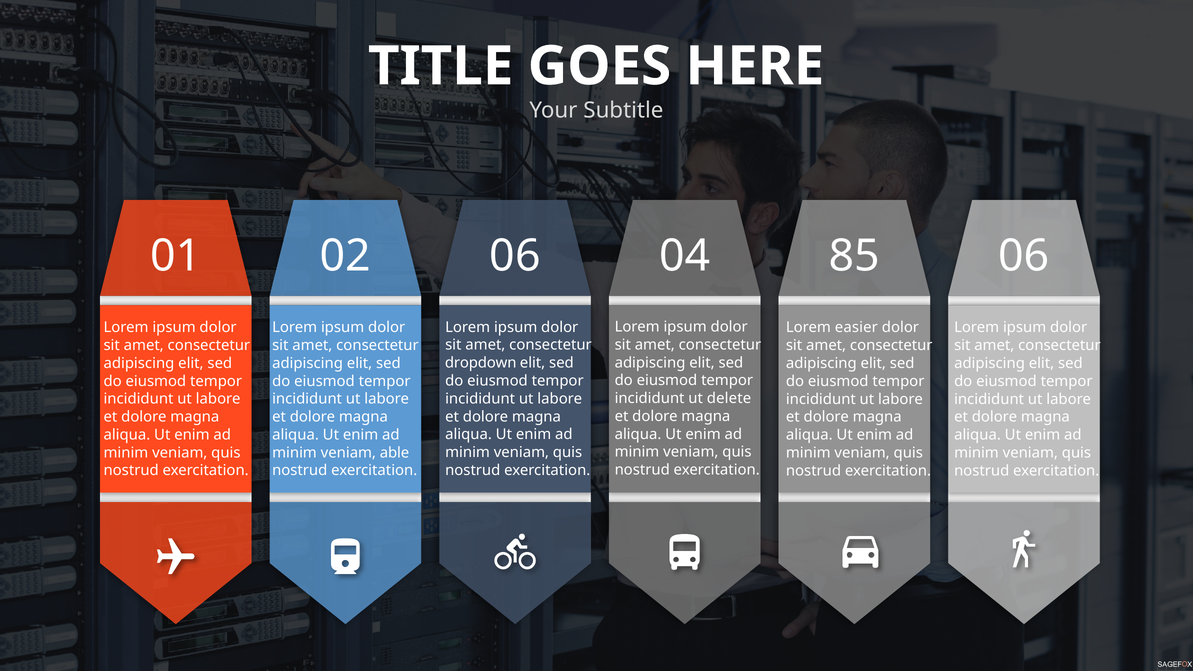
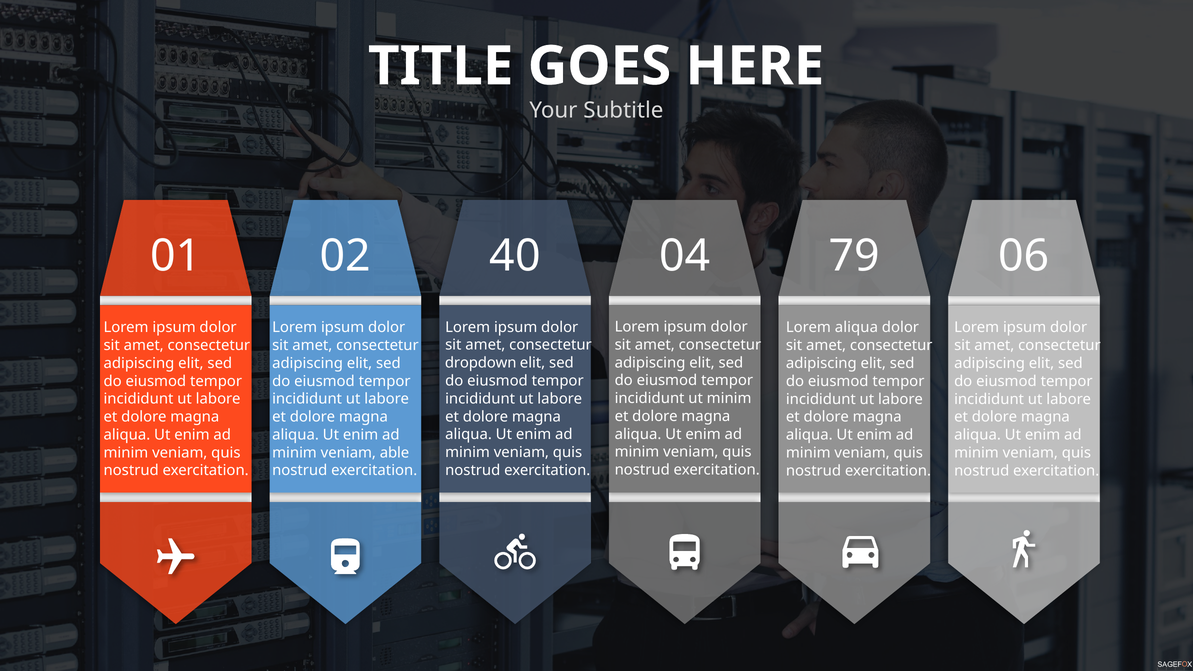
02 06: 06 -> 40
85: 85 -> 79
Lorem easier: easier -> aliqua
ut delete: delete -> minim
